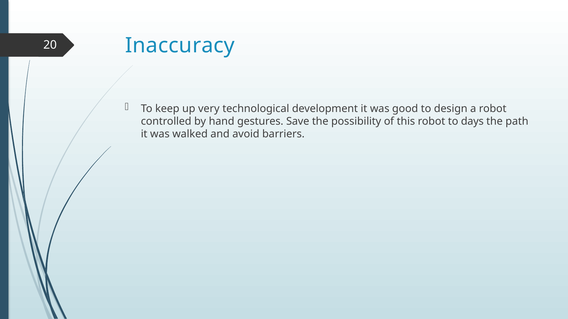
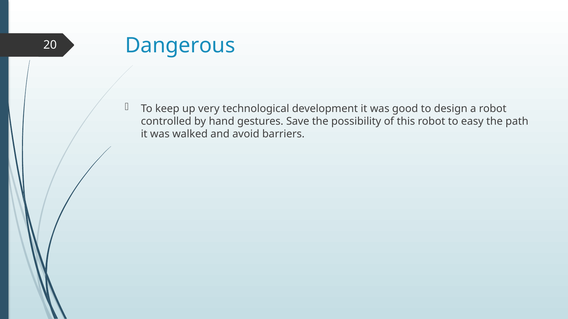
Inaccuracy: Inaccuracy -> Dangerous
days: days -> easy
